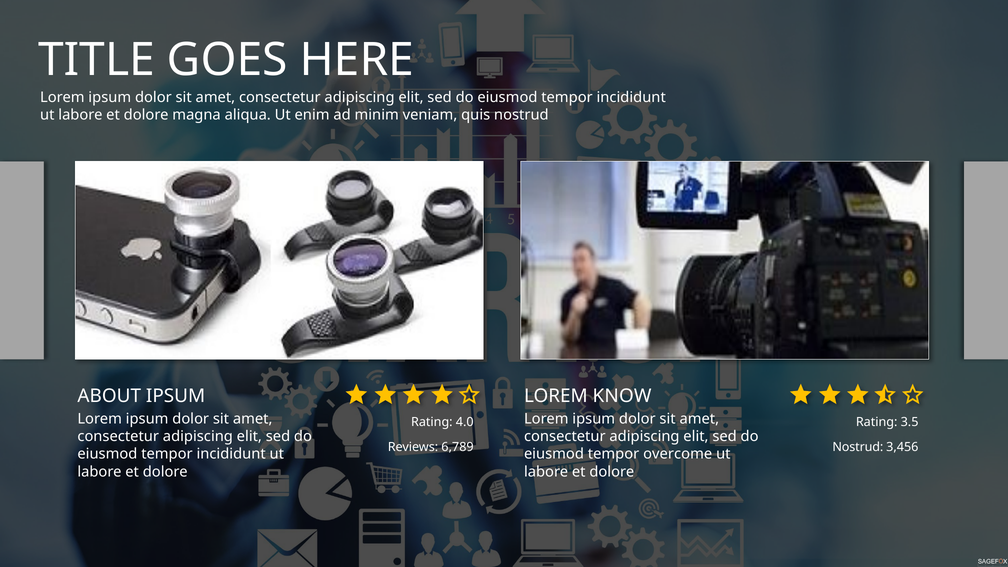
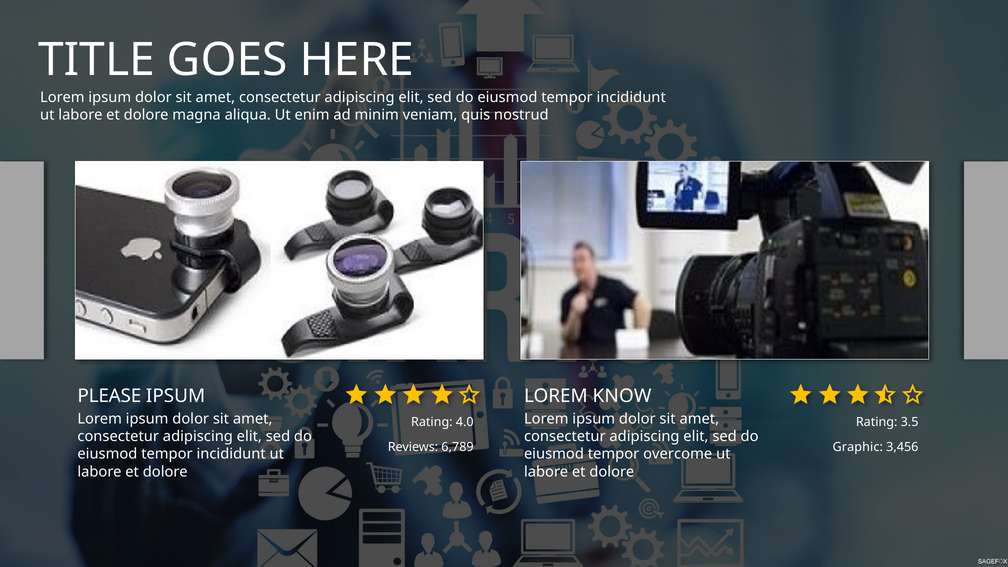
ABOUT: ABOUT -> PLEASE
Nostrud at (858, 447): Nostrud -> Graphic
